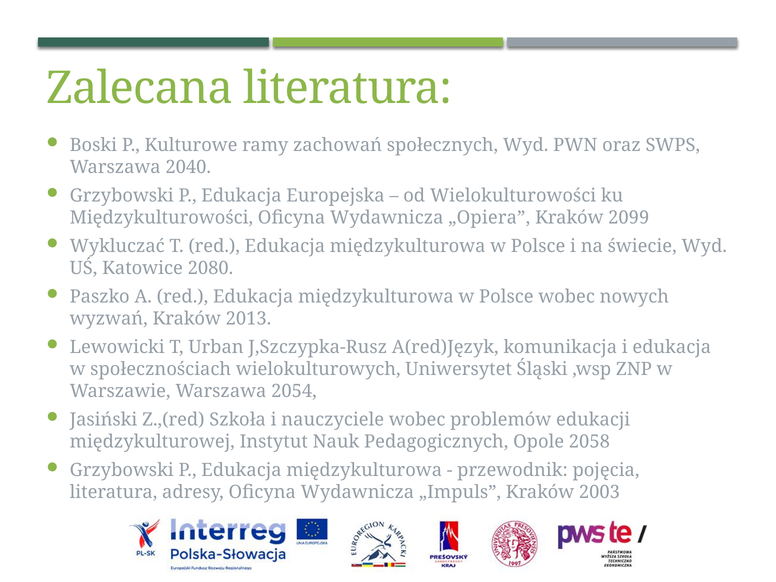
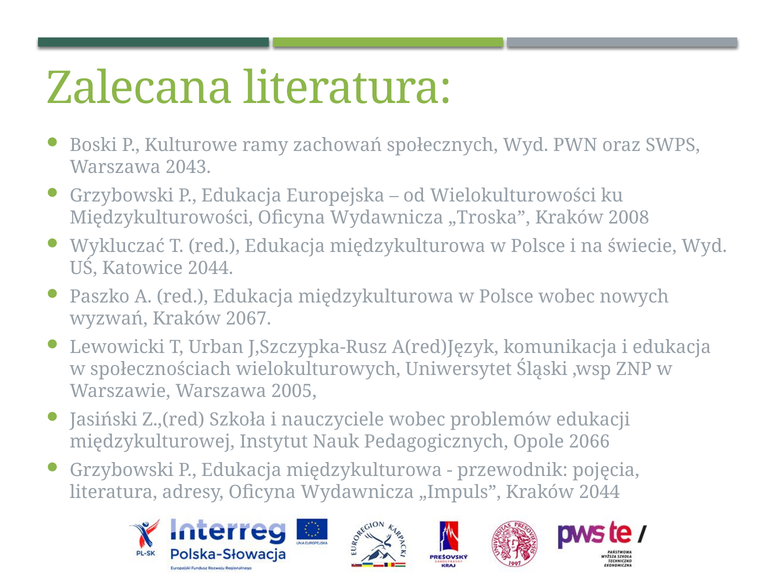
2040: 2040 -> 2043
„Opiera: „Opiera -> „Troska
2099: 2099 -> 2008
Katowice 2080: 2080 -> 2044
2013: 2013 -> 2067
2054: 2054 -> 2005
2058: 2058 -> 2066
Kraków 2003: 2003 -> 2044
